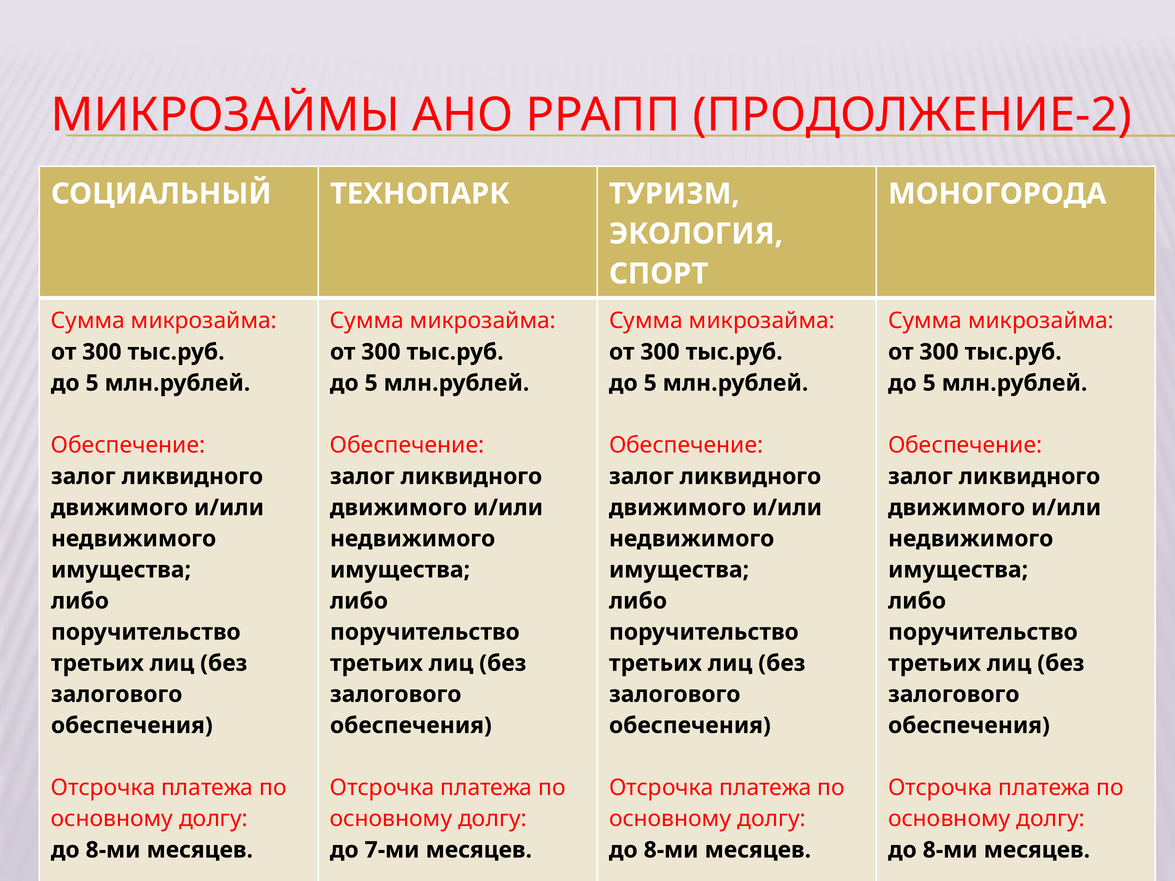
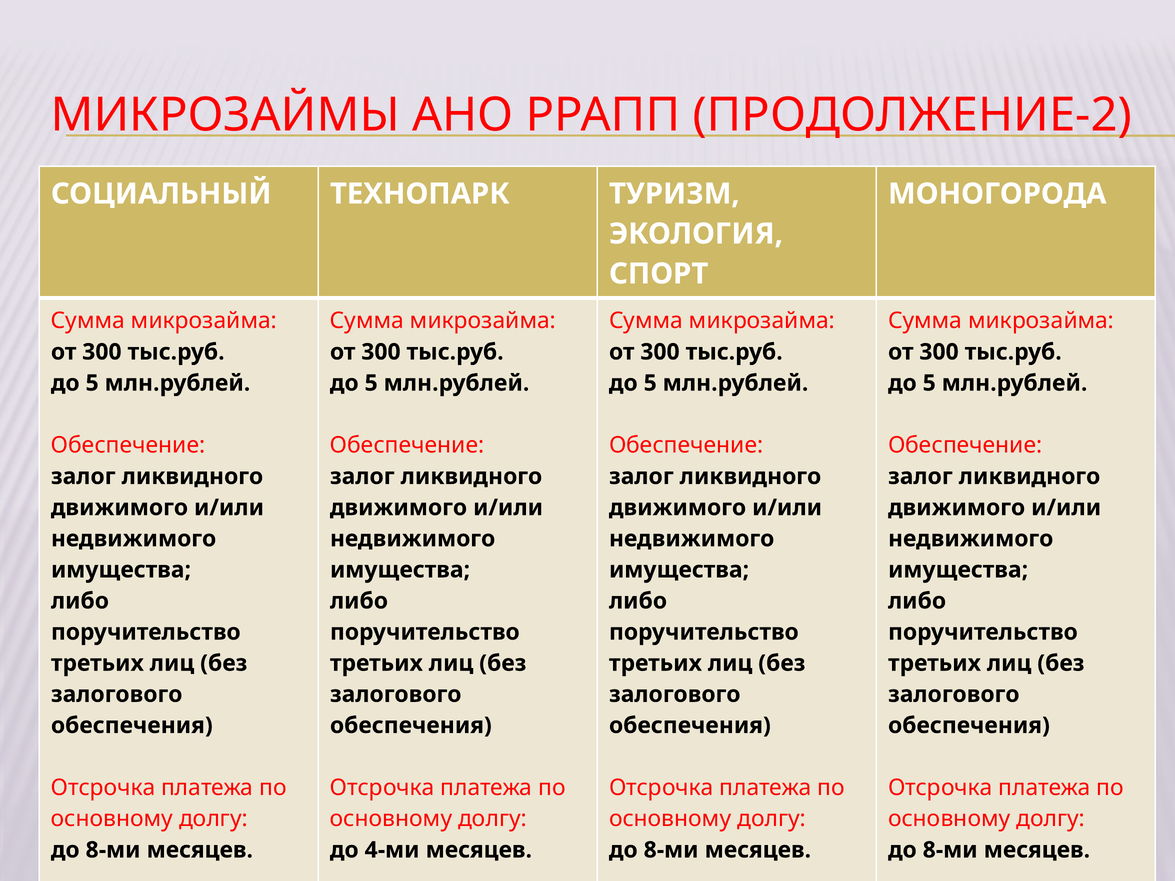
7-ми: 7-ми -> 4-ми
